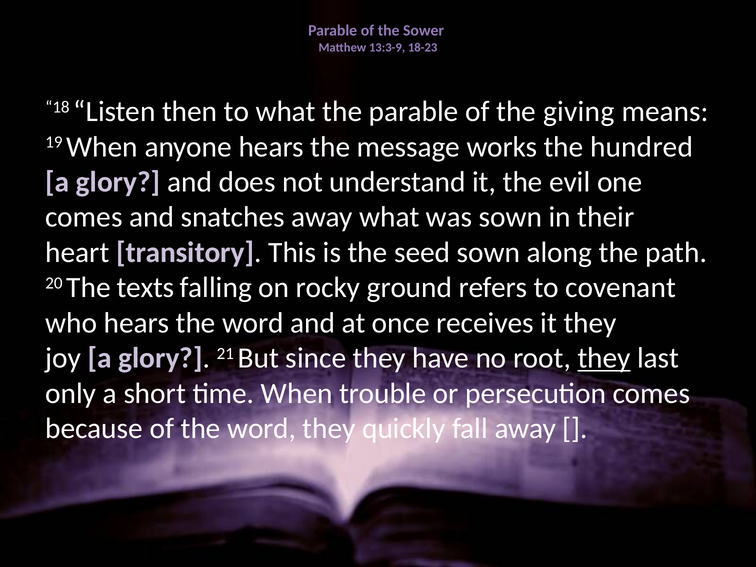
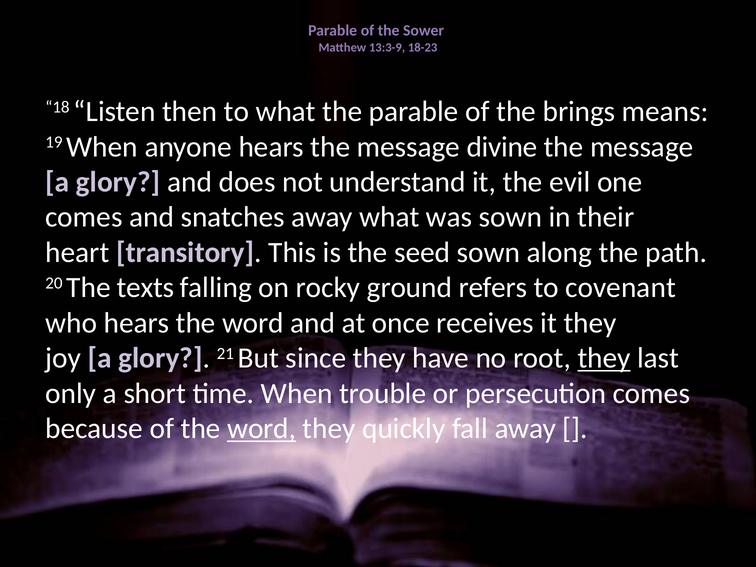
giving: giving -> brings
works: works -> divine
hundred at (642, 147): hundred -> message
word at (262, 429) underline: none -> present
